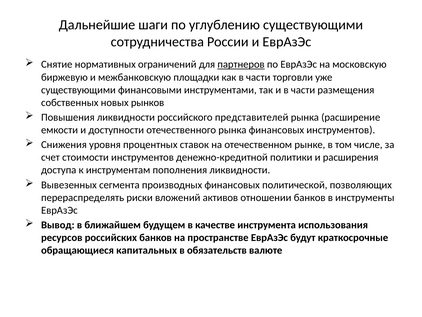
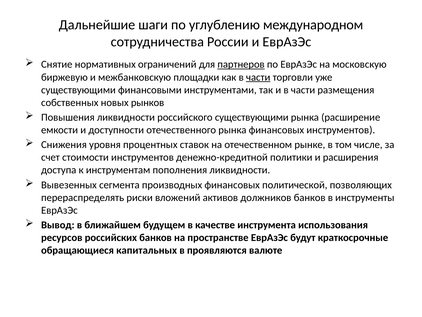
углублению существующими: существующими -> международном
части at (258, 77) underline: none -> present
российского представителей: представителей -> существующими
отношении: отношении -> должников
обязательств: обязательств -> проявляются
